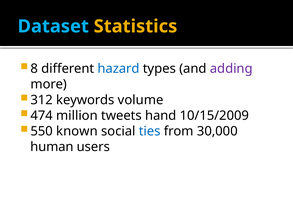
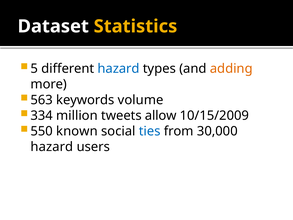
Dataset colour: light blue -> white
8: 8 -> 5
adding colour: purple -> orange
312: 312 -> 563
474: 474 -> 334
hand: hand -> allow
human at (52, 147): human -> hazard
